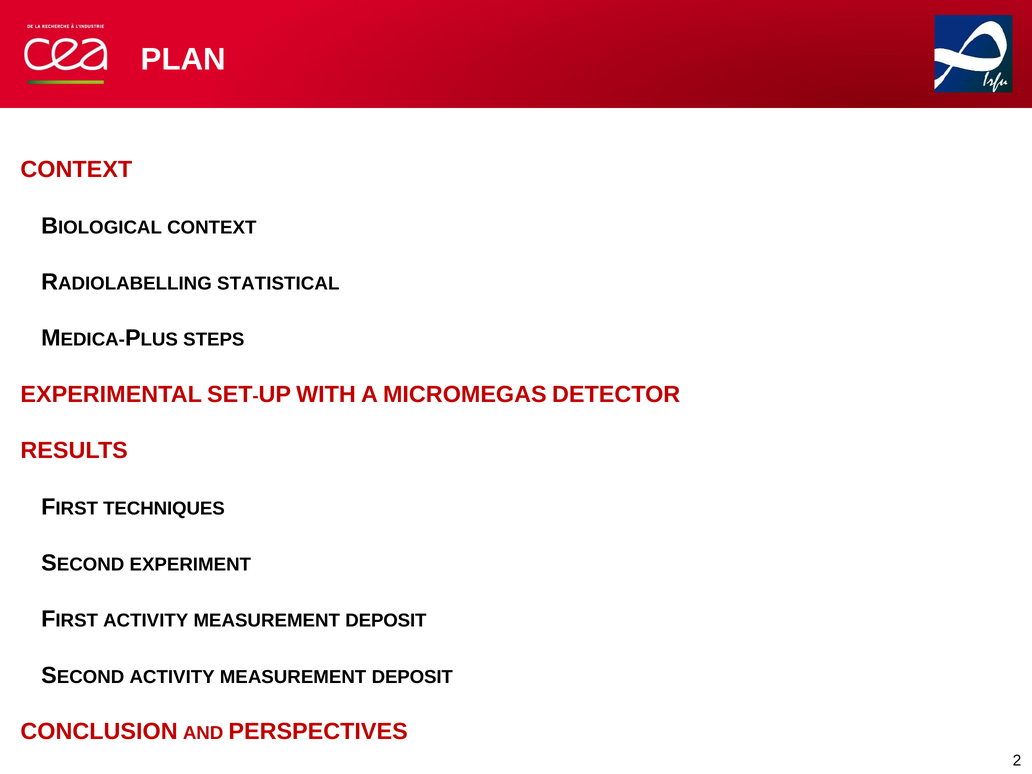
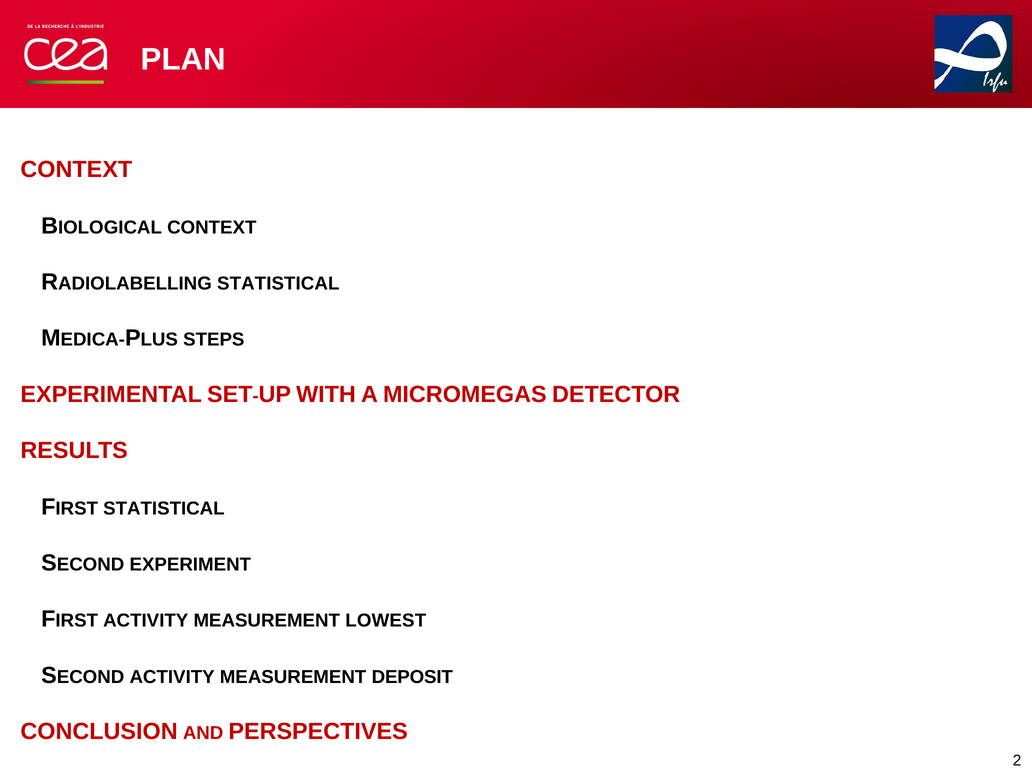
TECHNIQUES at (164, 508): TECHNIQUES -> STATISTICAL
DEPOSIT at (386, 621): DEPOSIT -> LOWEST
